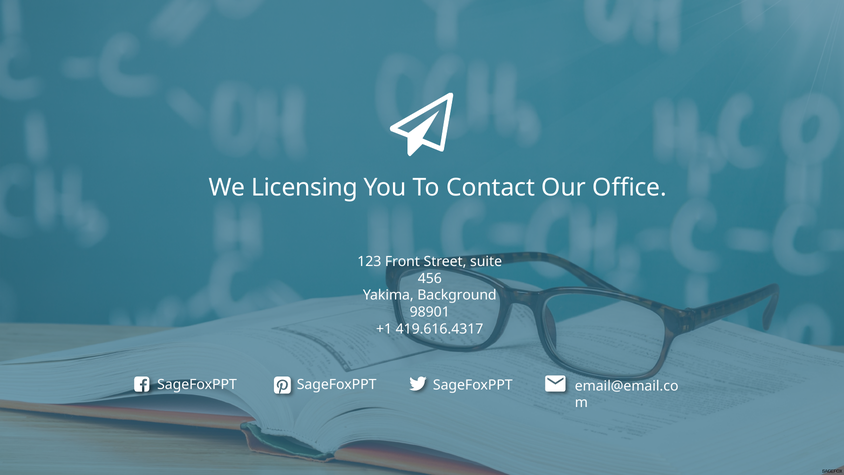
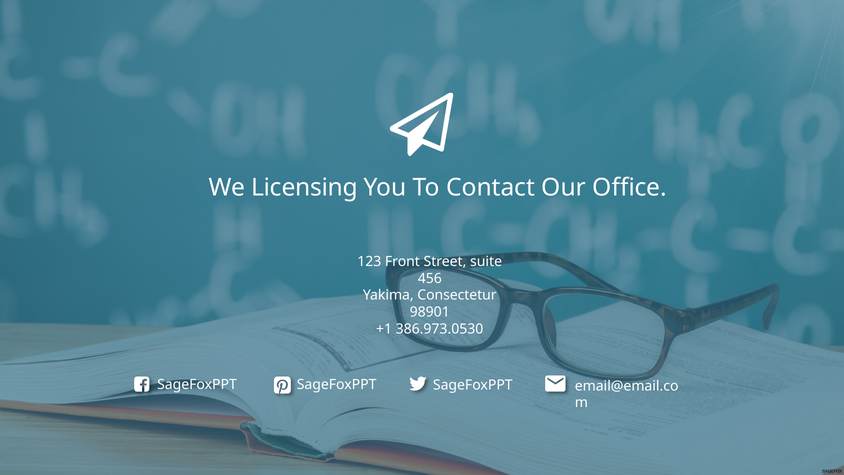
Background: Background -> Consectetur
419.616.4317: 419.616.4317 -> 386.973.0530
